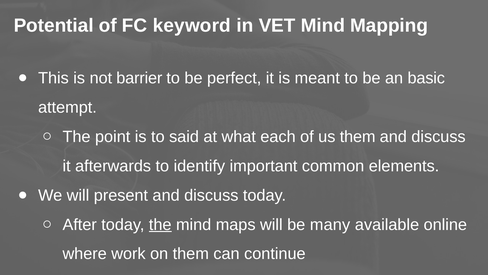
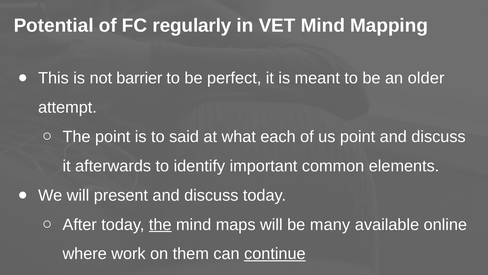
keyword: keyword -> regularly
basic: basic -> older
us them: them -> point
continue underline: none -> present
